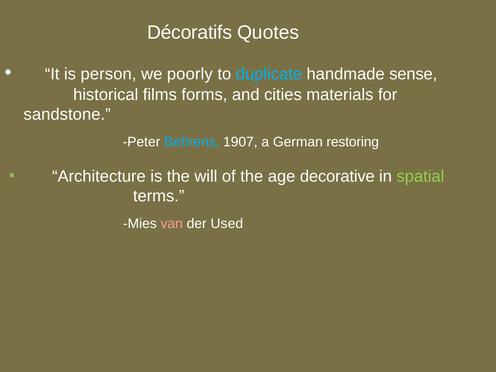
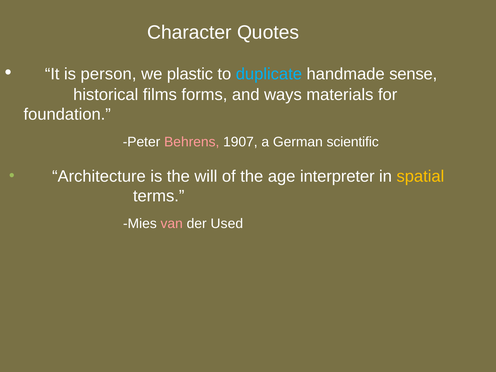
Décoratifs: Décoratifs -> Character
poorly: poorly -> plastic
cities: cities -> ways
sandstone: sandstone -> foundation
Behrens colour: light blue -> pink
restoring: restoring -> scientific
decorative: decorative -> interpreter
spatial colour: light green -> yellow
